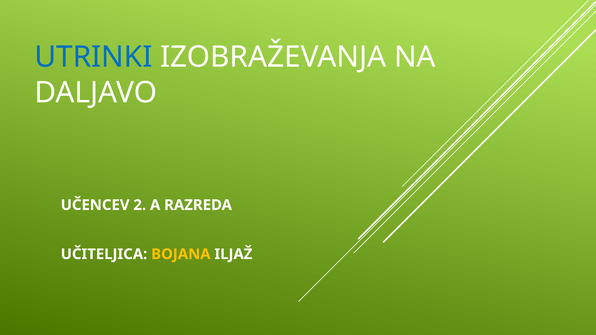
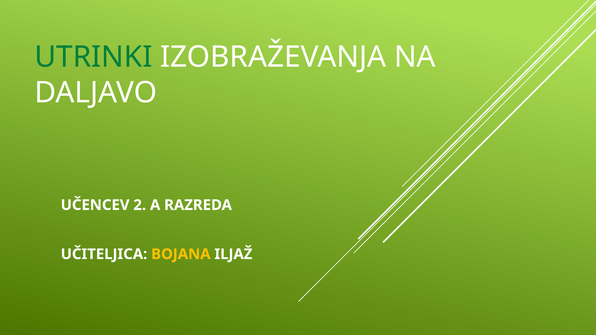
UTRINKI colour: blue -> green
